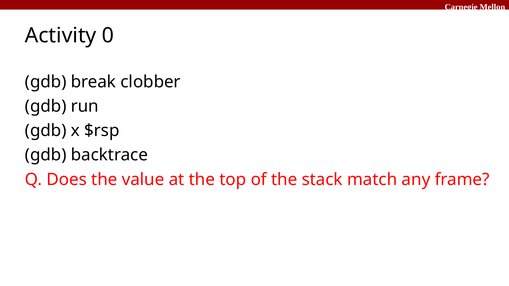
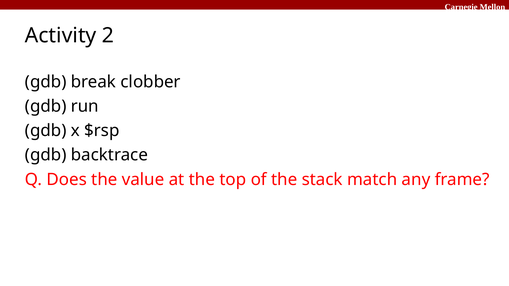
0: 0 -> 2
